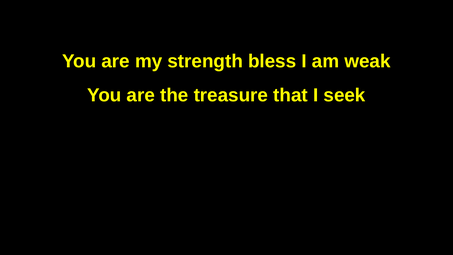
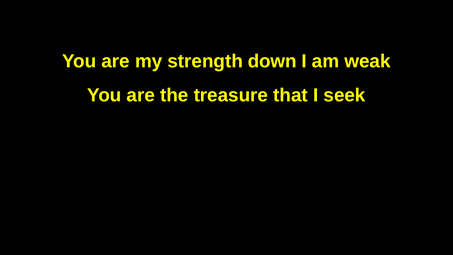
bless: bless -> down
